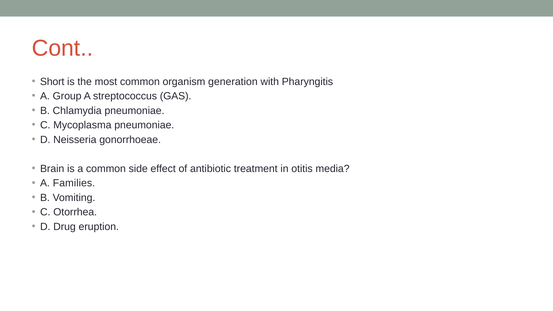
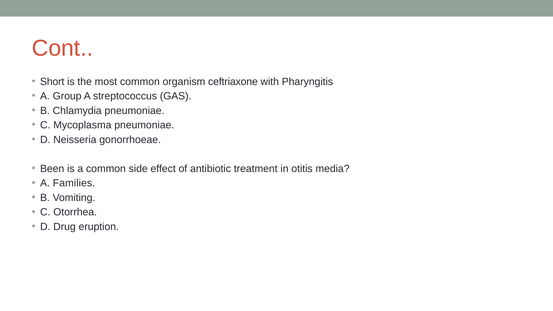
generation: generation -> ceftriaxone
Brain: Brain -> Been
